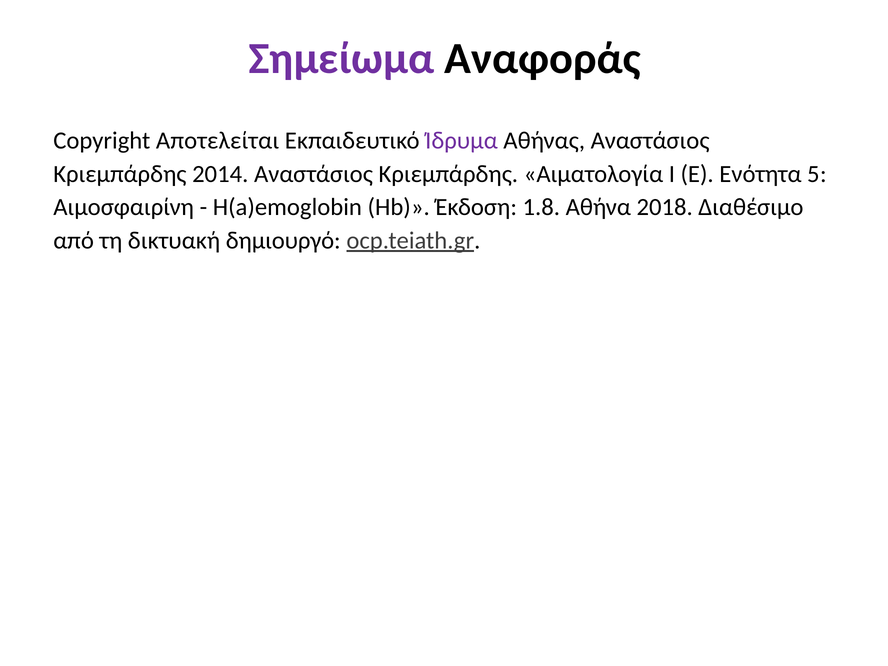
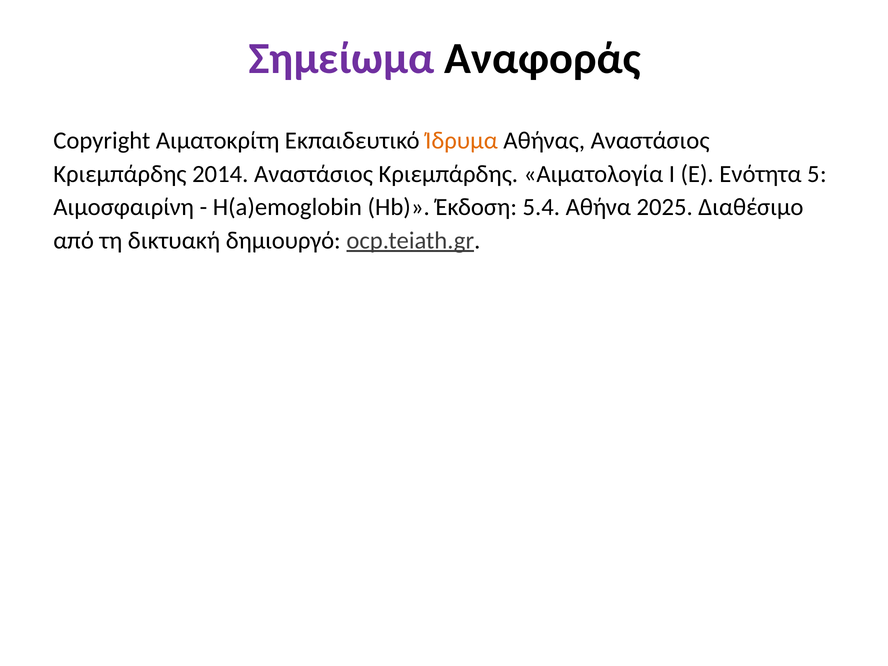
Αποτελείται: Αποτελείται -> Αιματοκρίτη
Ίδρυμα colour: purple -> orange
1.8: 1.8 -> 5.4
2018: 2018 -> 2025
